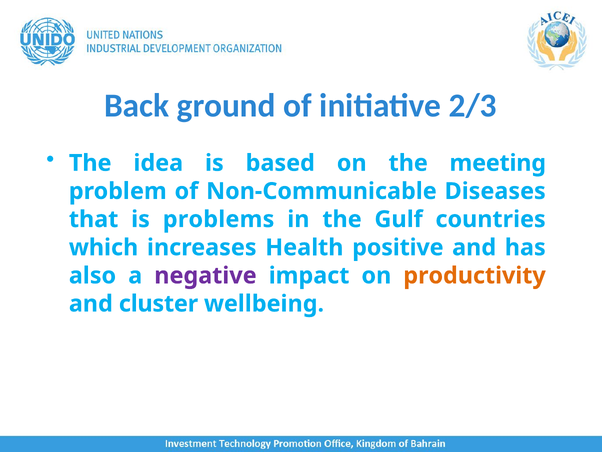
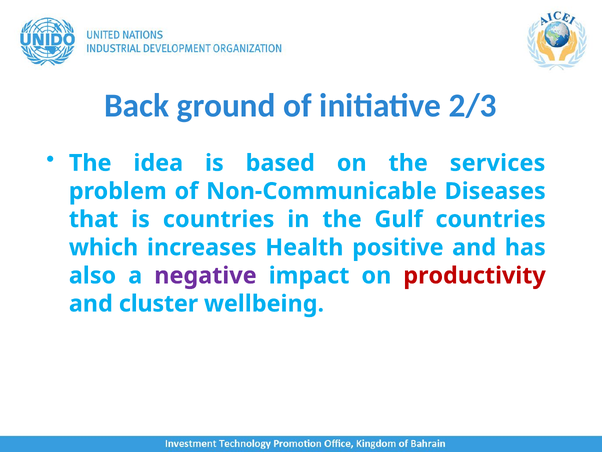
meeting: meeting -> services
is problems: problems -> countries
productivity colour: orange -> red
